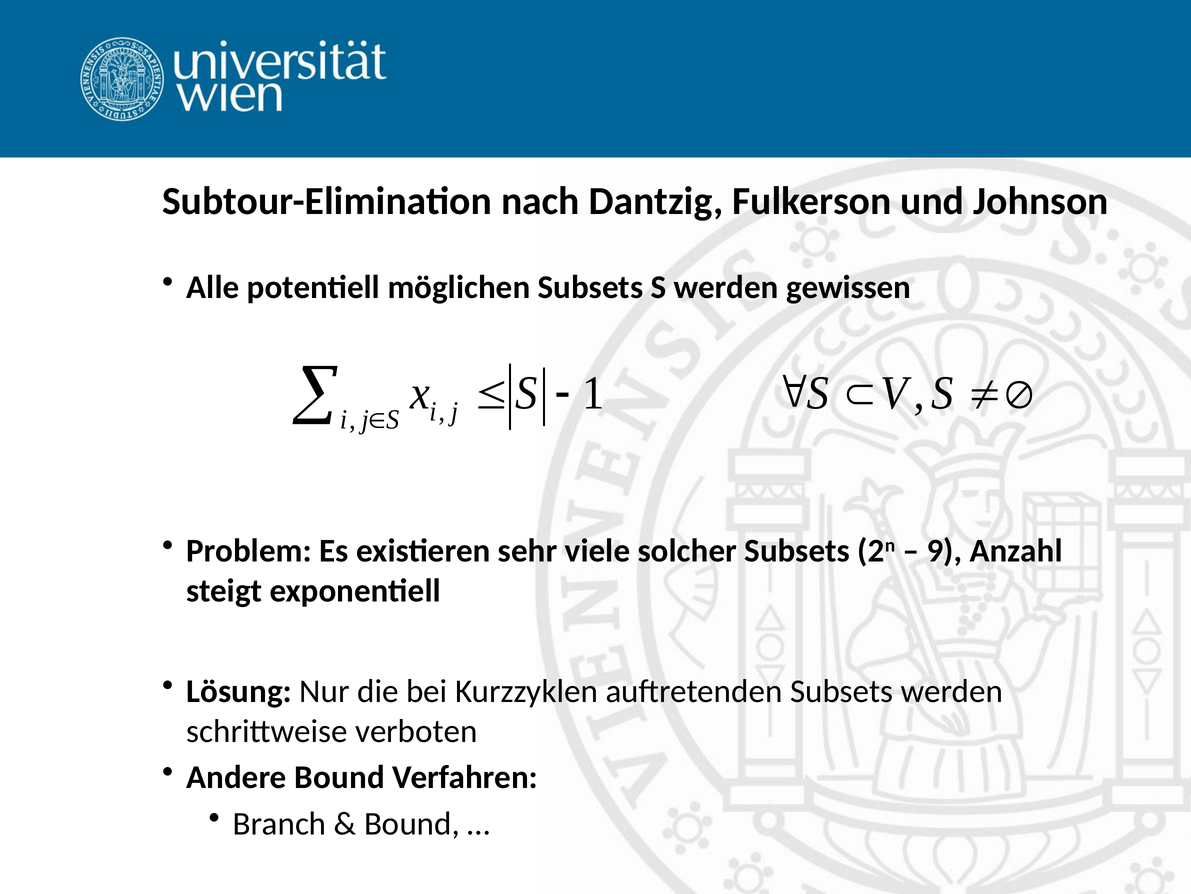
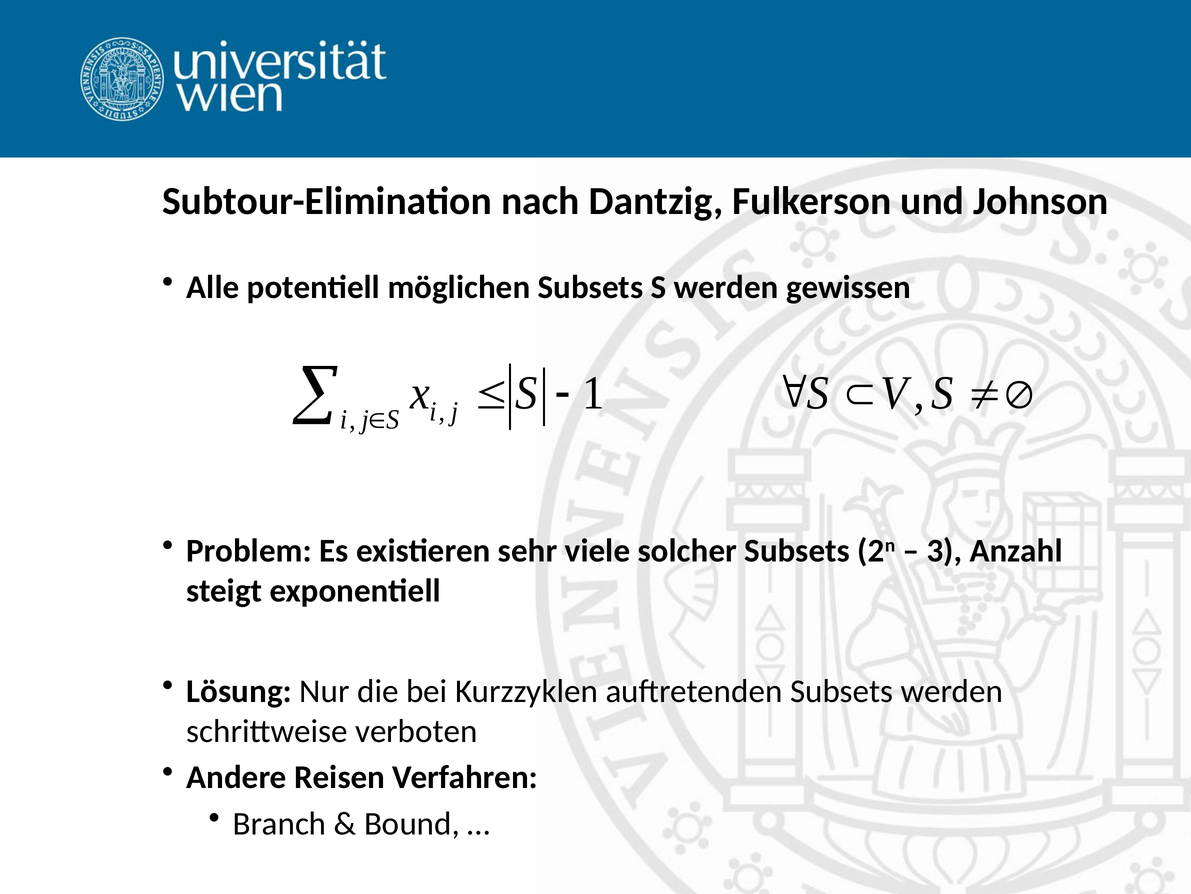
9: 9 -> 3
Andere Bound: Bound -> Reisen
